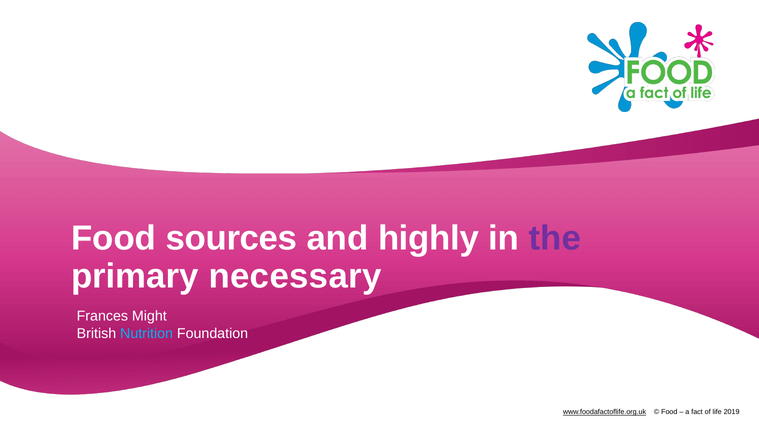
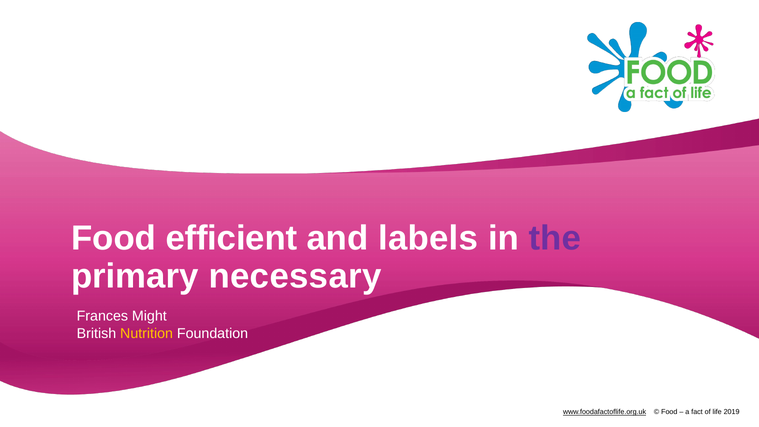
sources: sources -> efficient
highly: highly -> labels
Nutrition colour: light blue -> yellow
